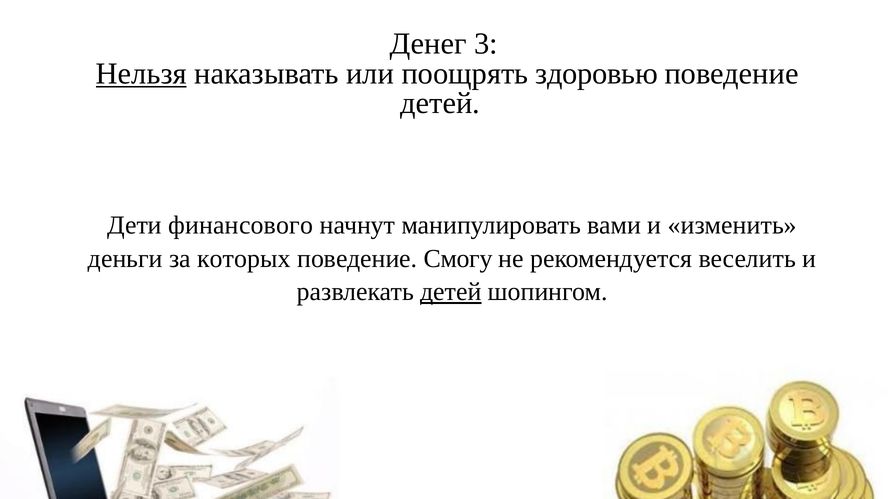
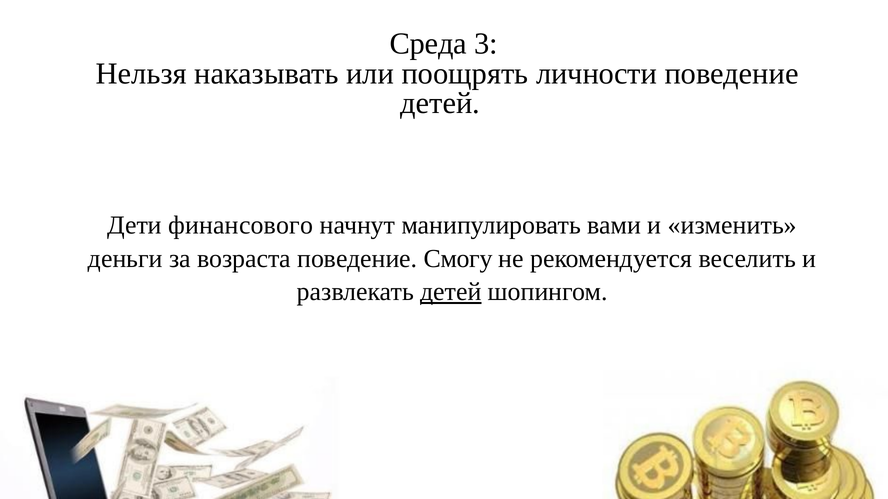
Денег: Денег -> Среда
Нельзя underline: present -> none
здоровью: здоровью -> личности
которых: которых -> возраста
